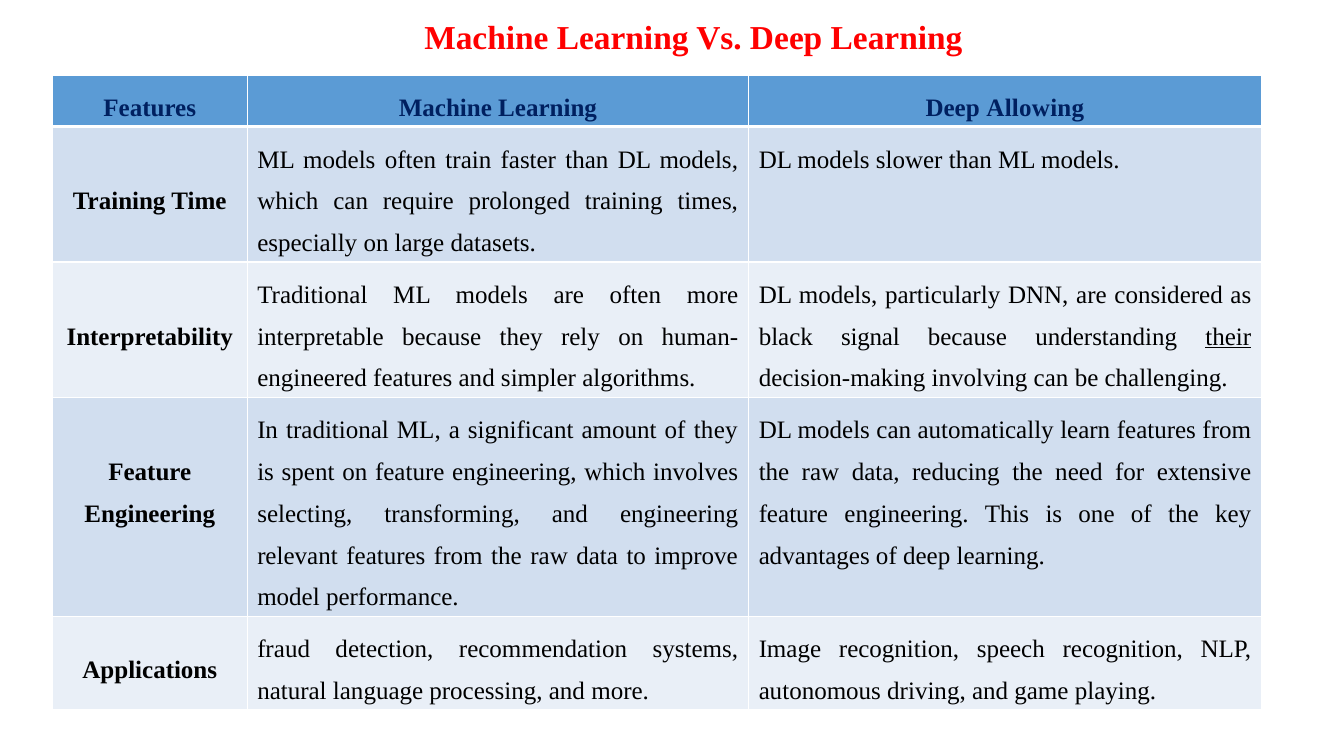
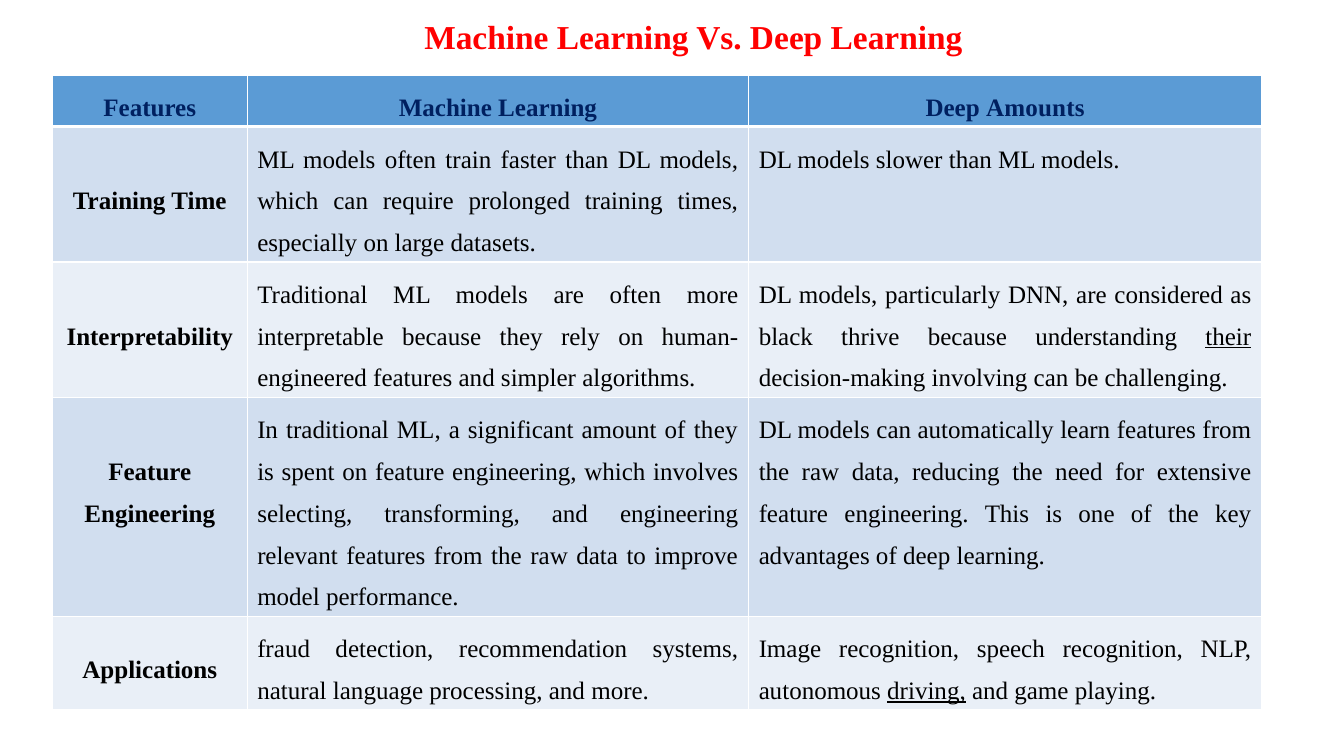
Allowing: Allowing -> Amounts
signal: signal -> thrive
driving underline: none -> present
